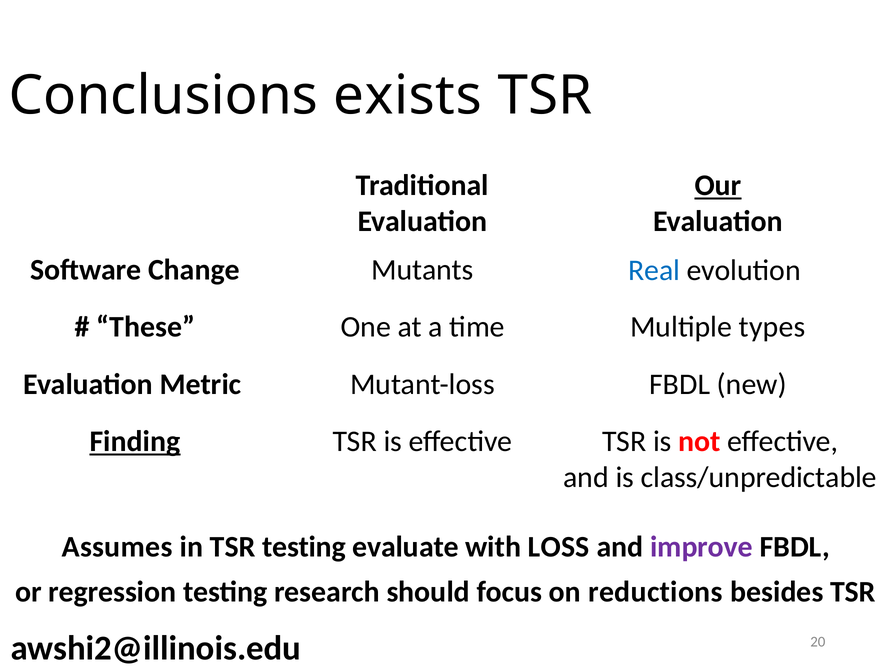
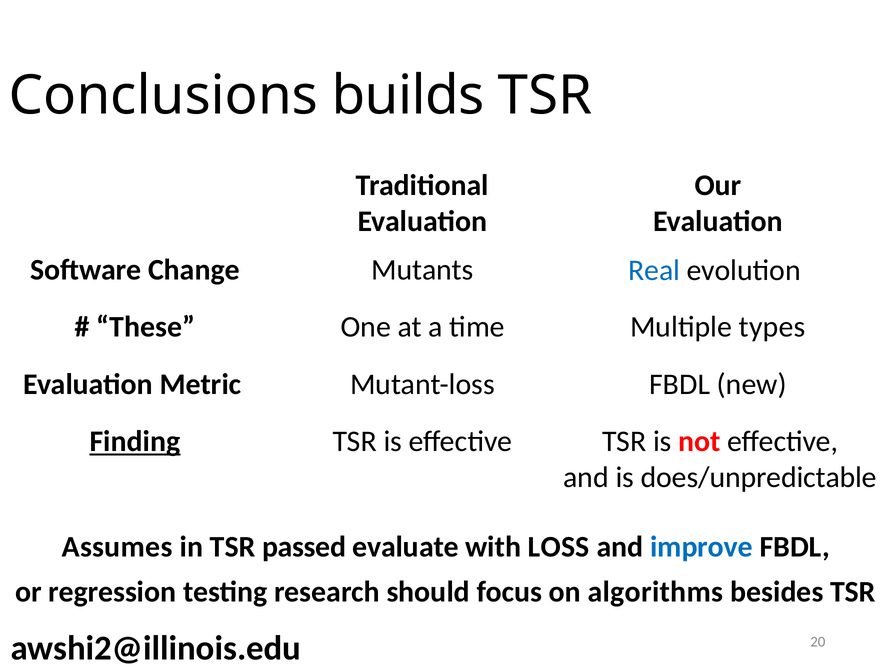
exists: exists -> builds
Our underline: present -> none
class/unpredictable: class/unpredictable -> does/unpredictable
TSR testing: testing -> passed
improve colour: purple -> blue
reductions: reductions -> algorithms
